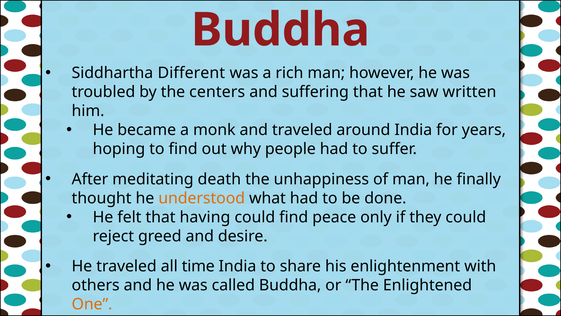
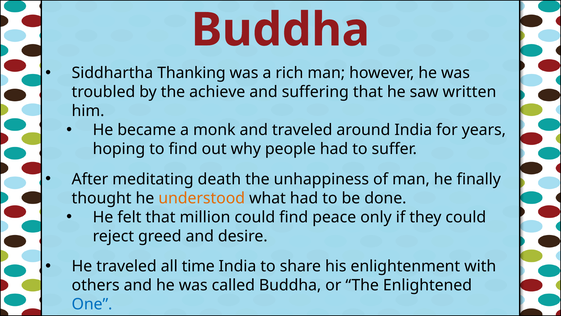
Different: Different -> Thanking
centers: centers -> achieve
having: having -> million
One colour: orange -> blue
